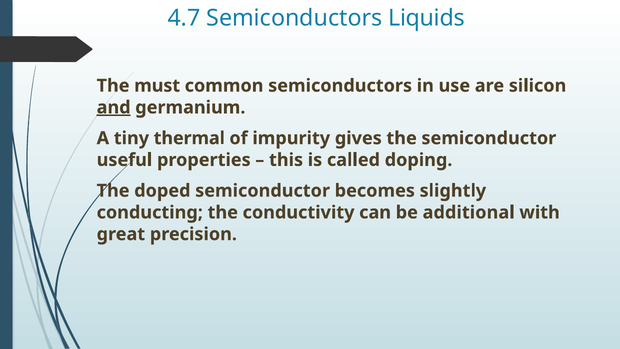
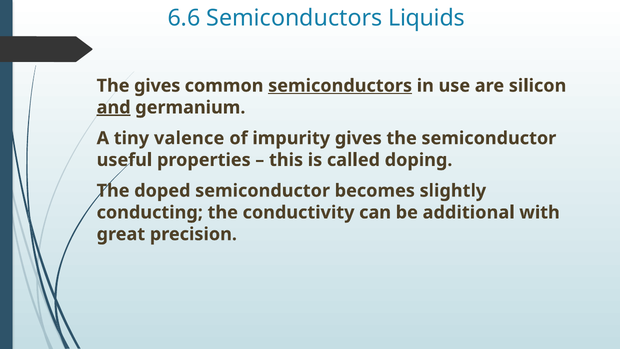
4.7: 4.7 -> 6.6
The must: must -> gives
semiconductors at (340, 86) underline: none -> present
thermal: thermal -> valence
